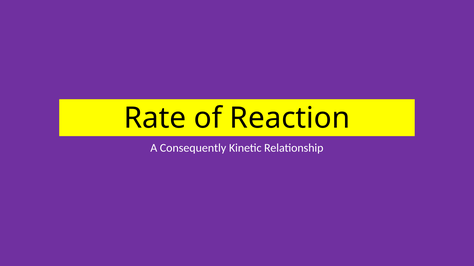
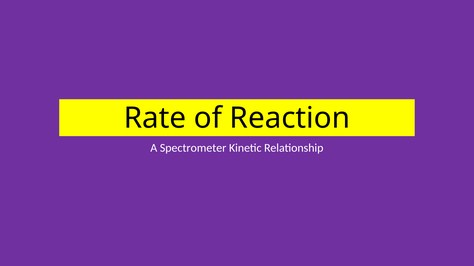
Consequently: Consequently -> Spectrometer
